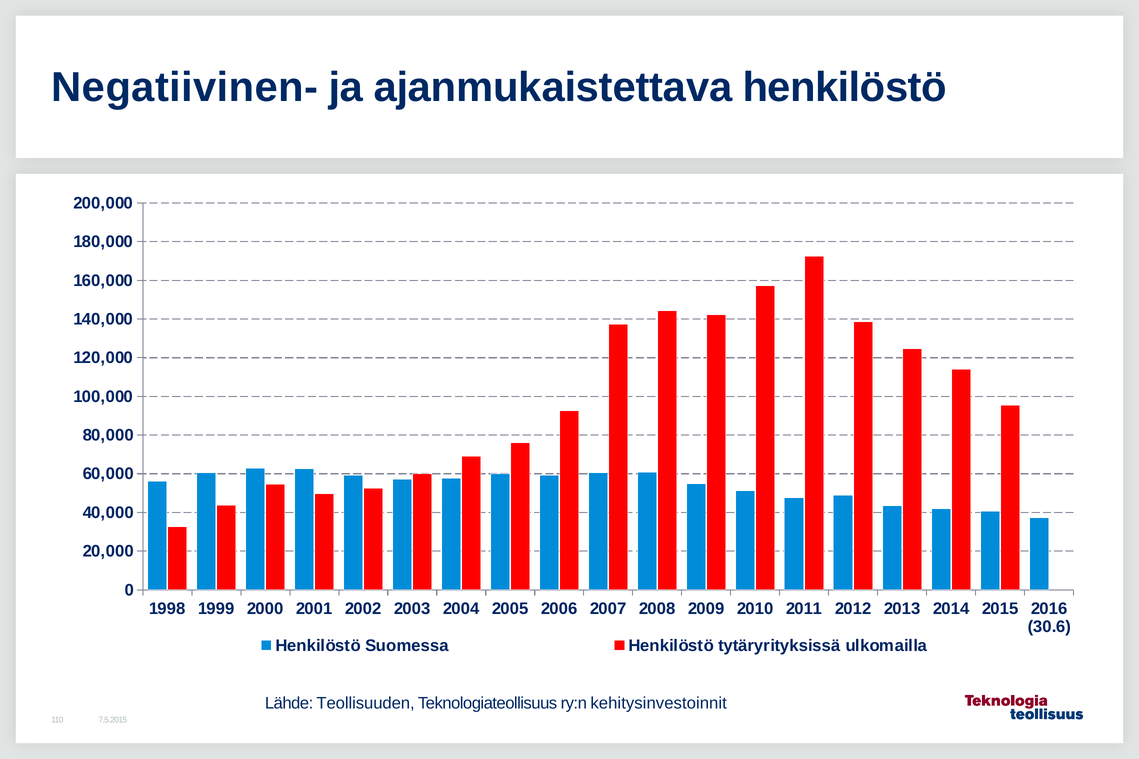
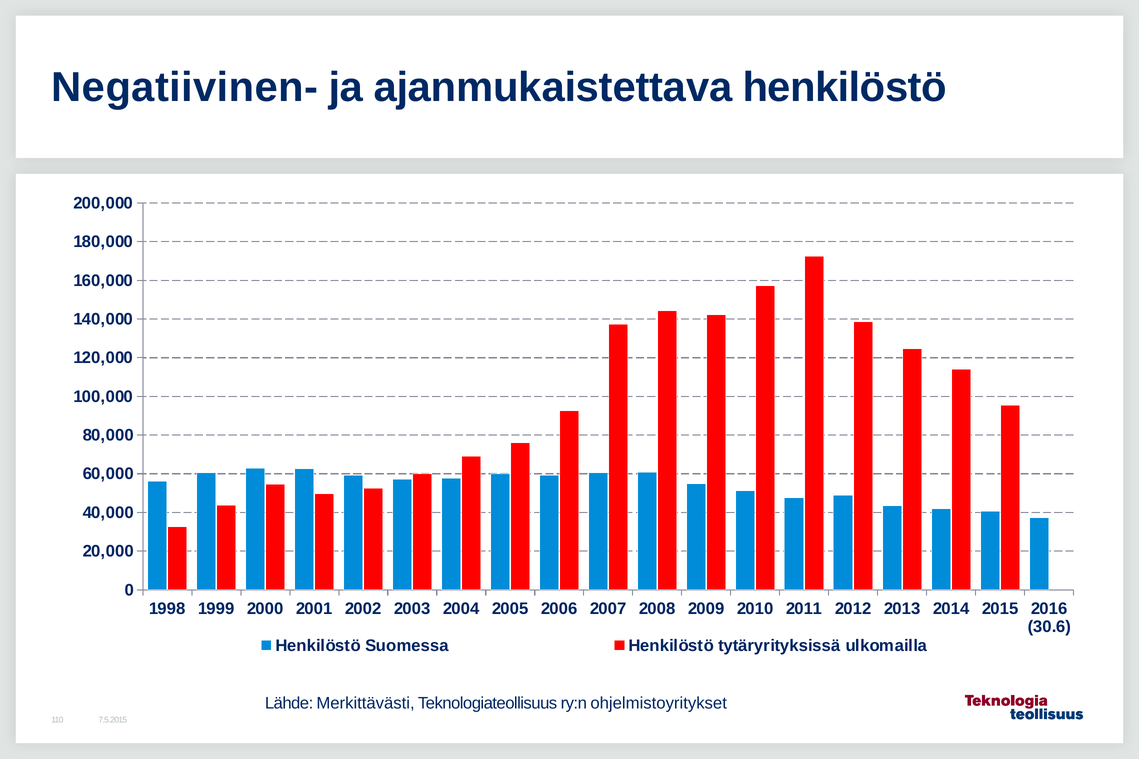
Teollisuuden: Teollisuuden -> Merkittävästi
kehitysinvestoinnit: kehitysinvestoinnit -> ohjelmistoyritykset
